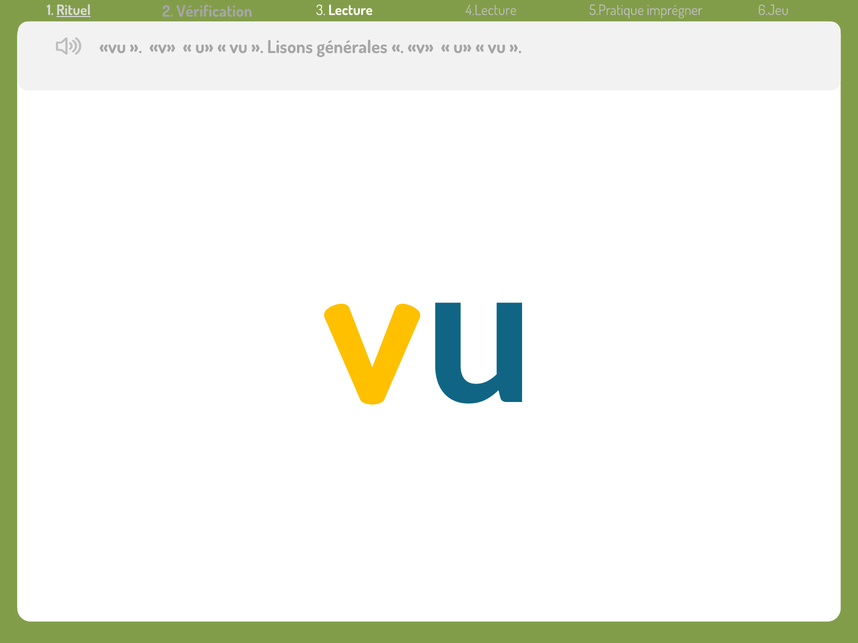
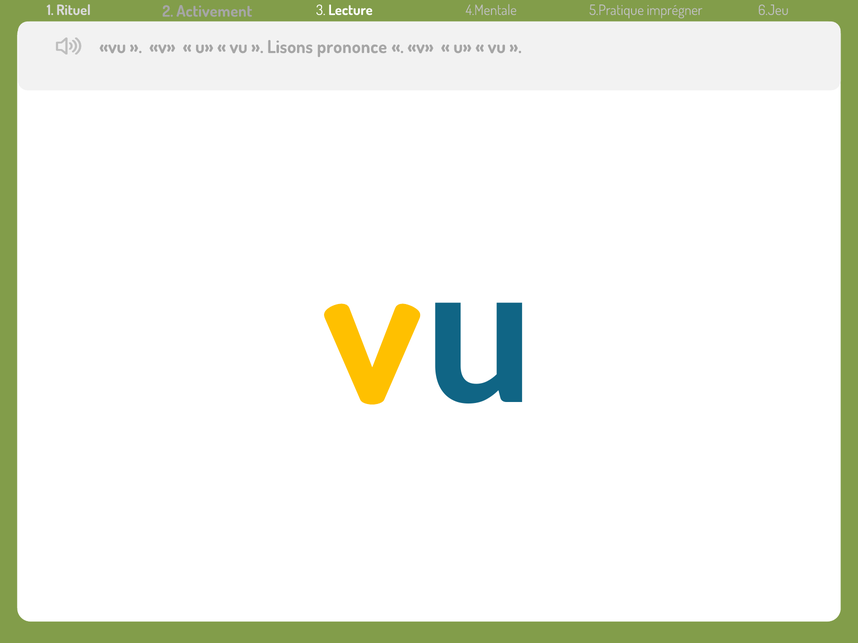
Rituel underline: present -> none
Vérification: Vérification -> Activement
4.Lecture: 4.Lecture -> 4.Mentale
générales: générales -> prononce
